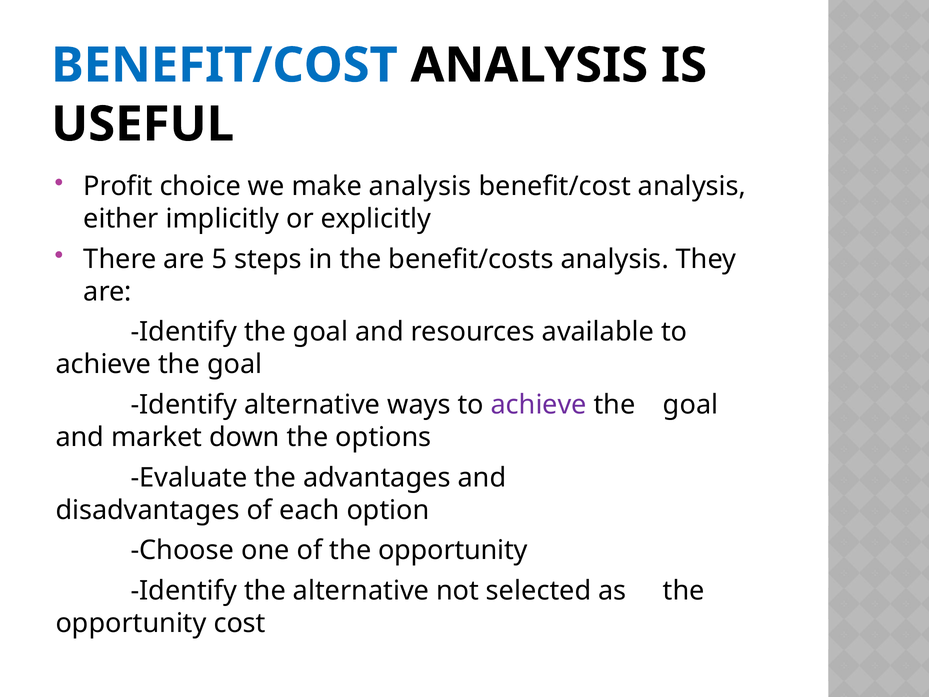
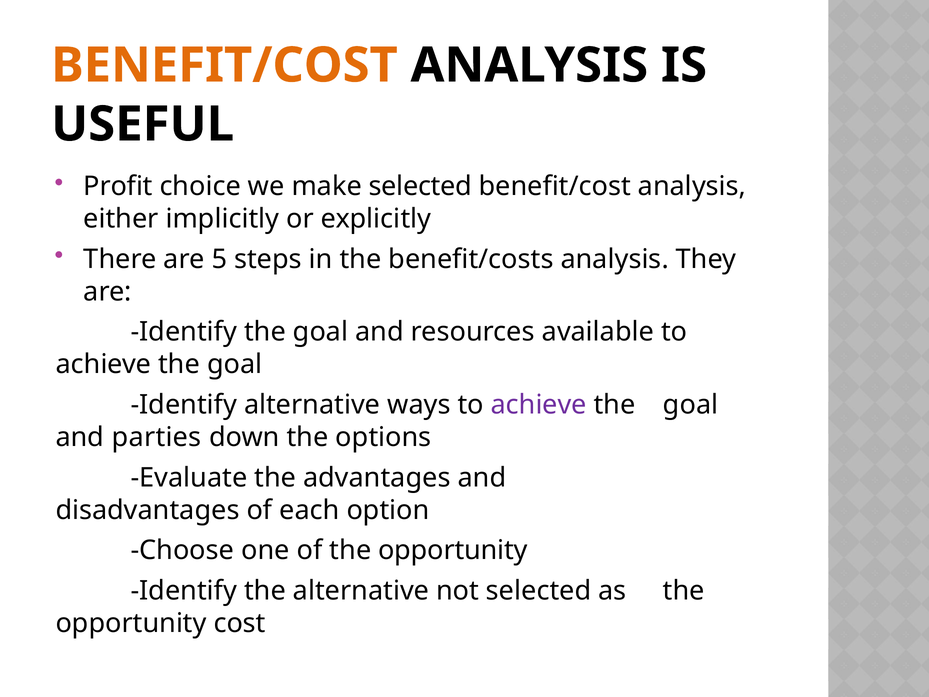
BENEFIT/COST at (224, 65) colour: blue -> orange
make analysis: analysis -> selected
market: market -> parties
